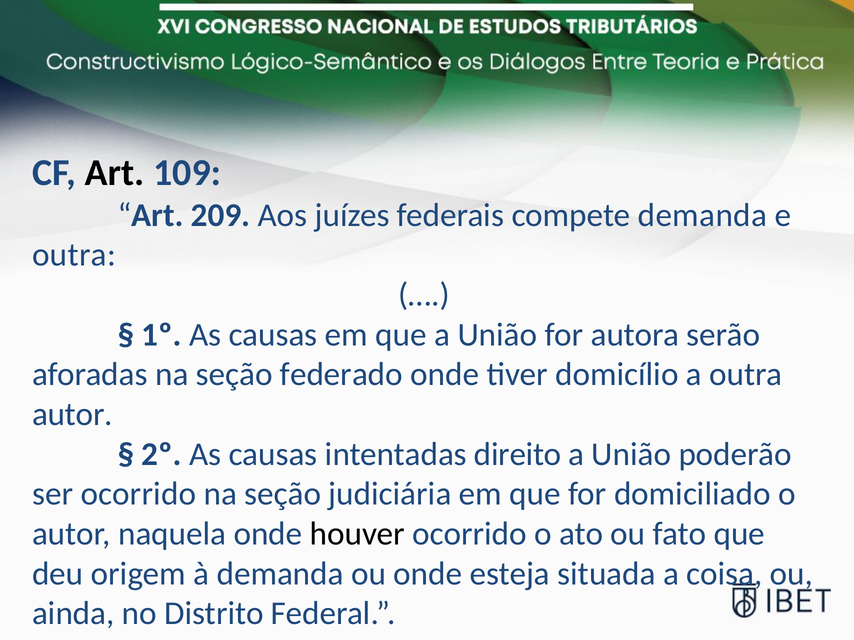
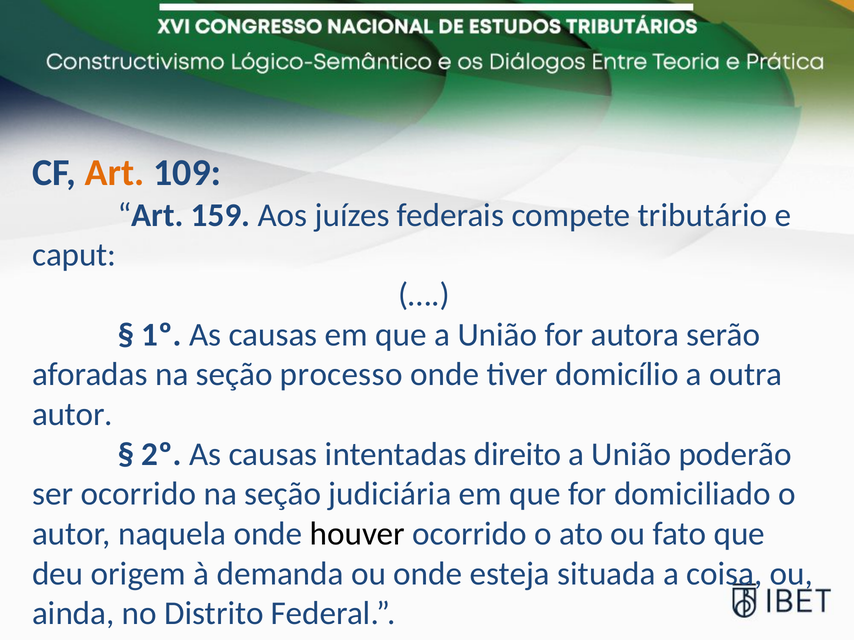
Art at (115, 173) colour: black -> orange
209: 209 -> 159
compete demanda: demanda -> tributário
outra at (74, 255): outra -> caput
federado: federado -> processo
